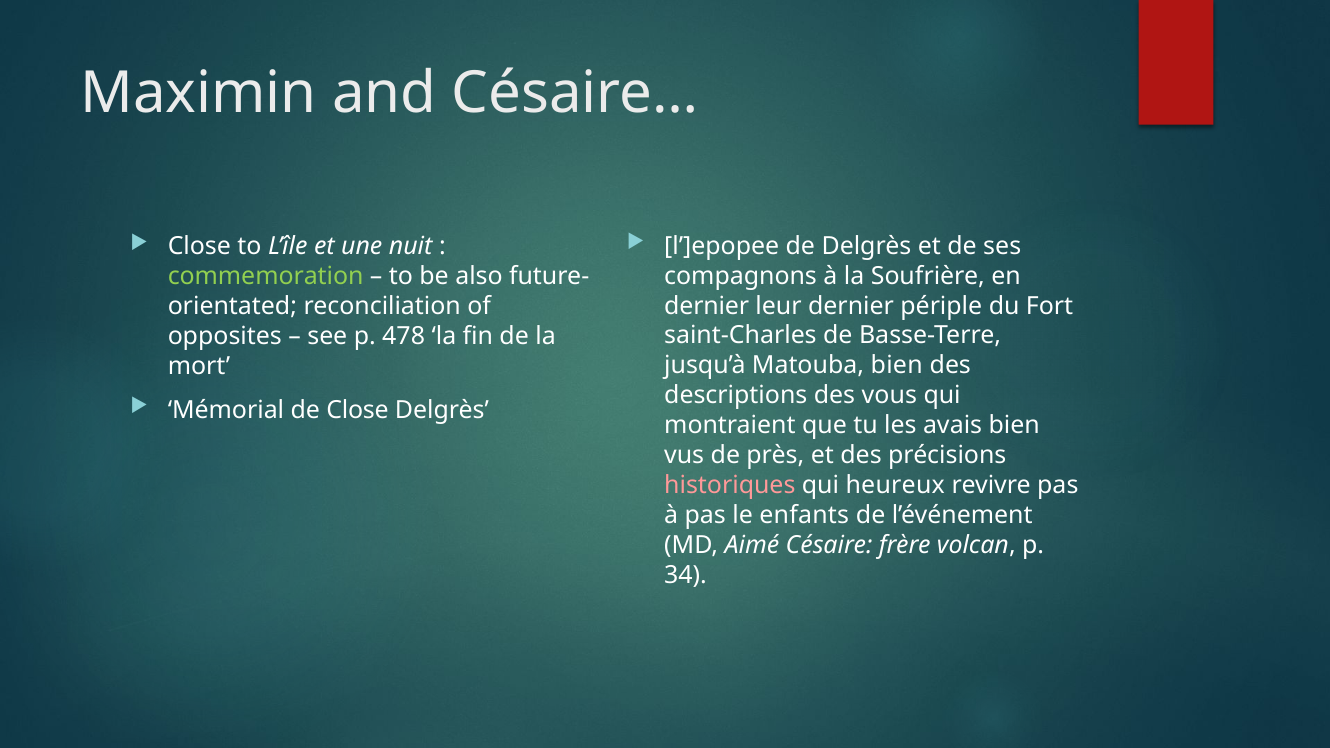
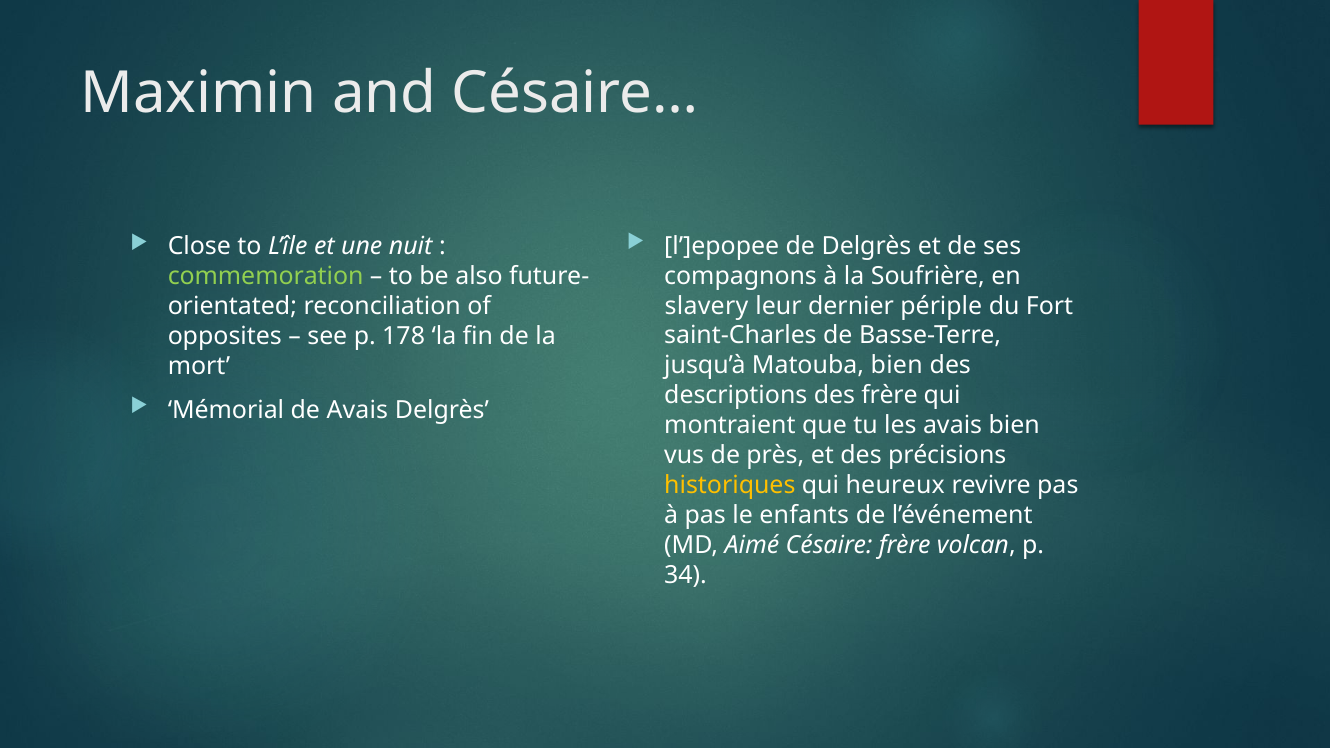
dernier at (707, 306): dernier -> slavery
478: 478 -> 178
des vous: vous -> frère
de Close: Close -> Avais
historiques colour: pink -> yellow
